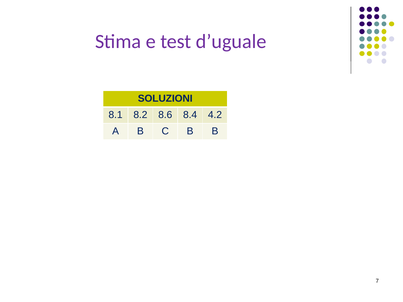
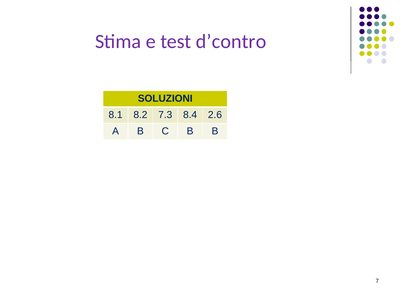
d’uguale: d’uguale -> d’contro
8.6: 8.6 -> 7.3
4.2: 4.2 -> 2.6
